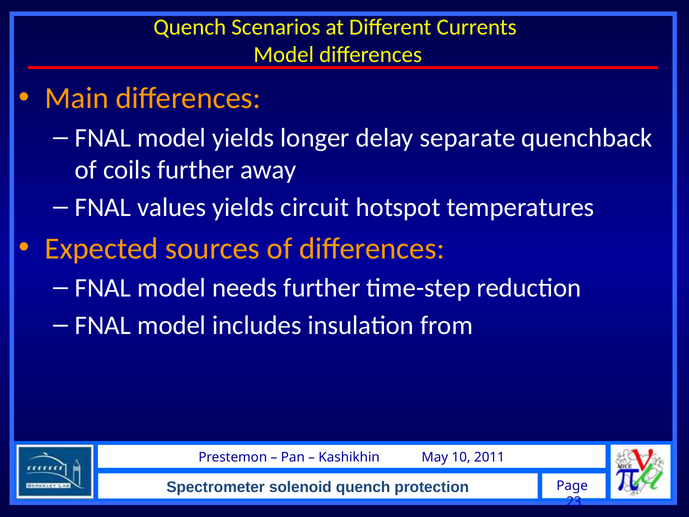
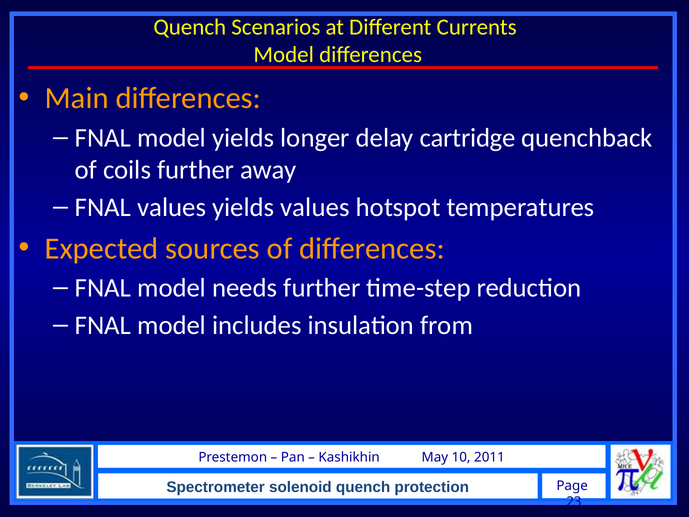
separate: separate -> cartridge
yields circuit: circuit -> values
